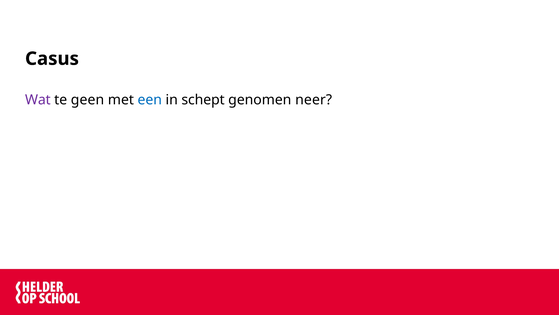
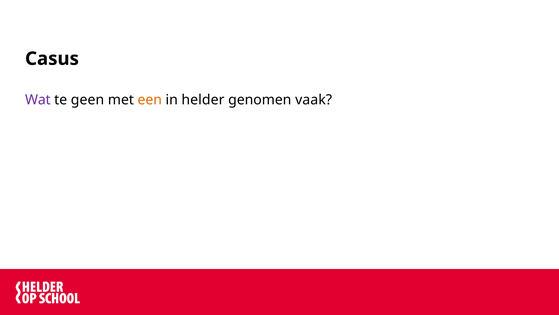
een colour: blue -> orange
schept: schept -> helder
neer: neer -> vaak
